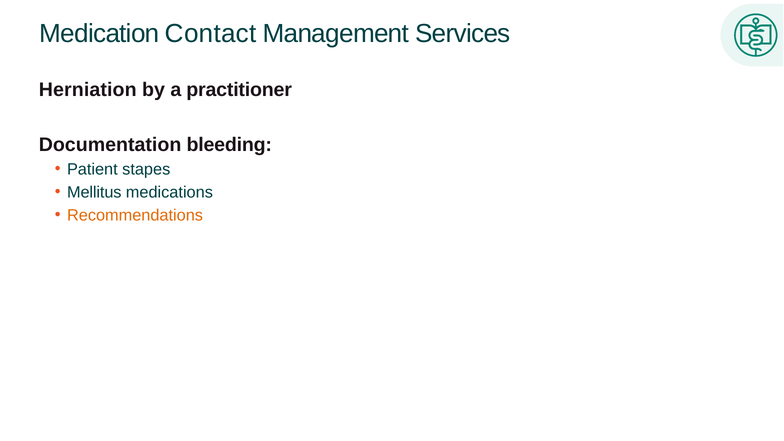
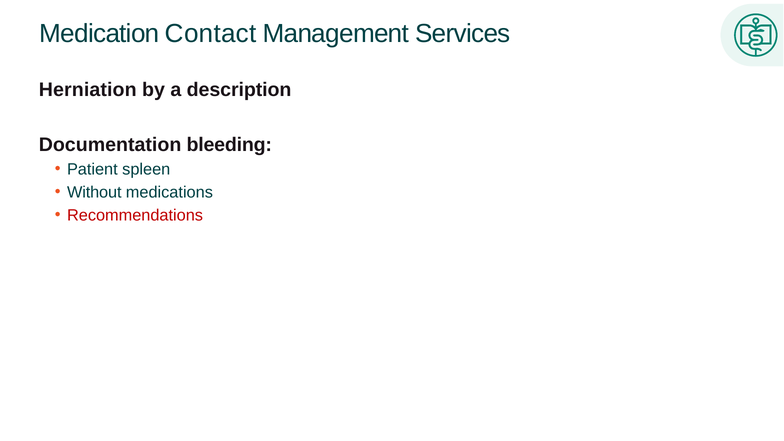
practitioner: practitioner -> description
stapes: stapes -> spleen
Mellitus: Mellitus -> Without
Recommendations colour: orange -> red
